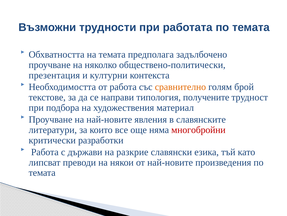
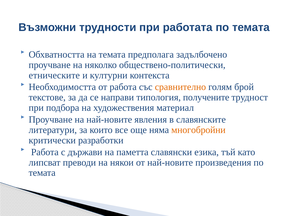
презентация: презентация -> етническите
многобройни colour: red -> orange
разкрие: разкрие -> паметта
